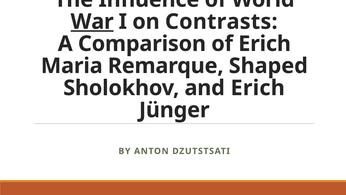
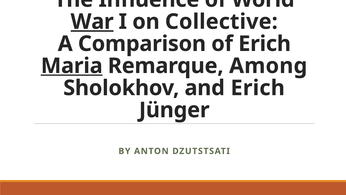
Contrasts: Contrasts -> Collective
Maria underline: none -> present
Shaped: Shaped -> Among
